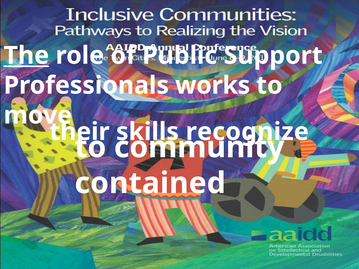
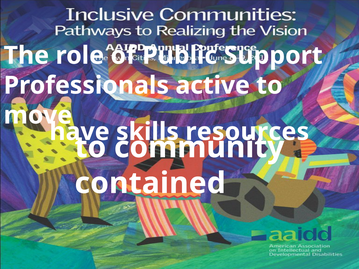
The underline: present -> none
works: works -> active
their: their -> have
recognize: recognize -> resources
